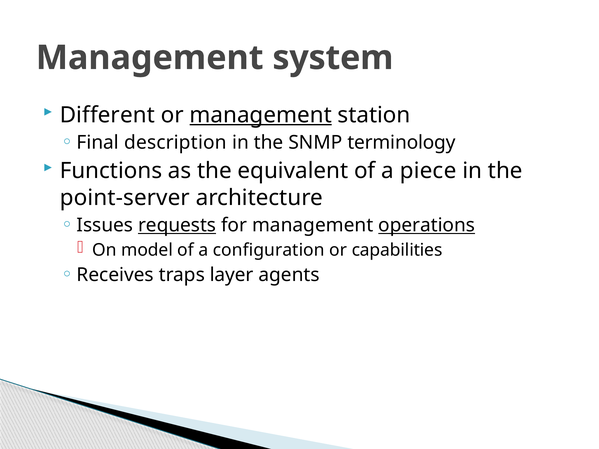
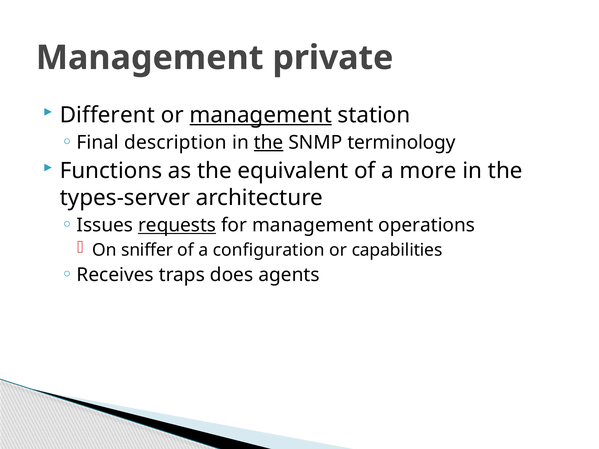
system: system -> private
the at (269, 142) underline: none -> present
piece: piece -> more
point-server: point-server -> types-server
operations underline: present -> none
model: model -> sniffer
layer: layer -> does
